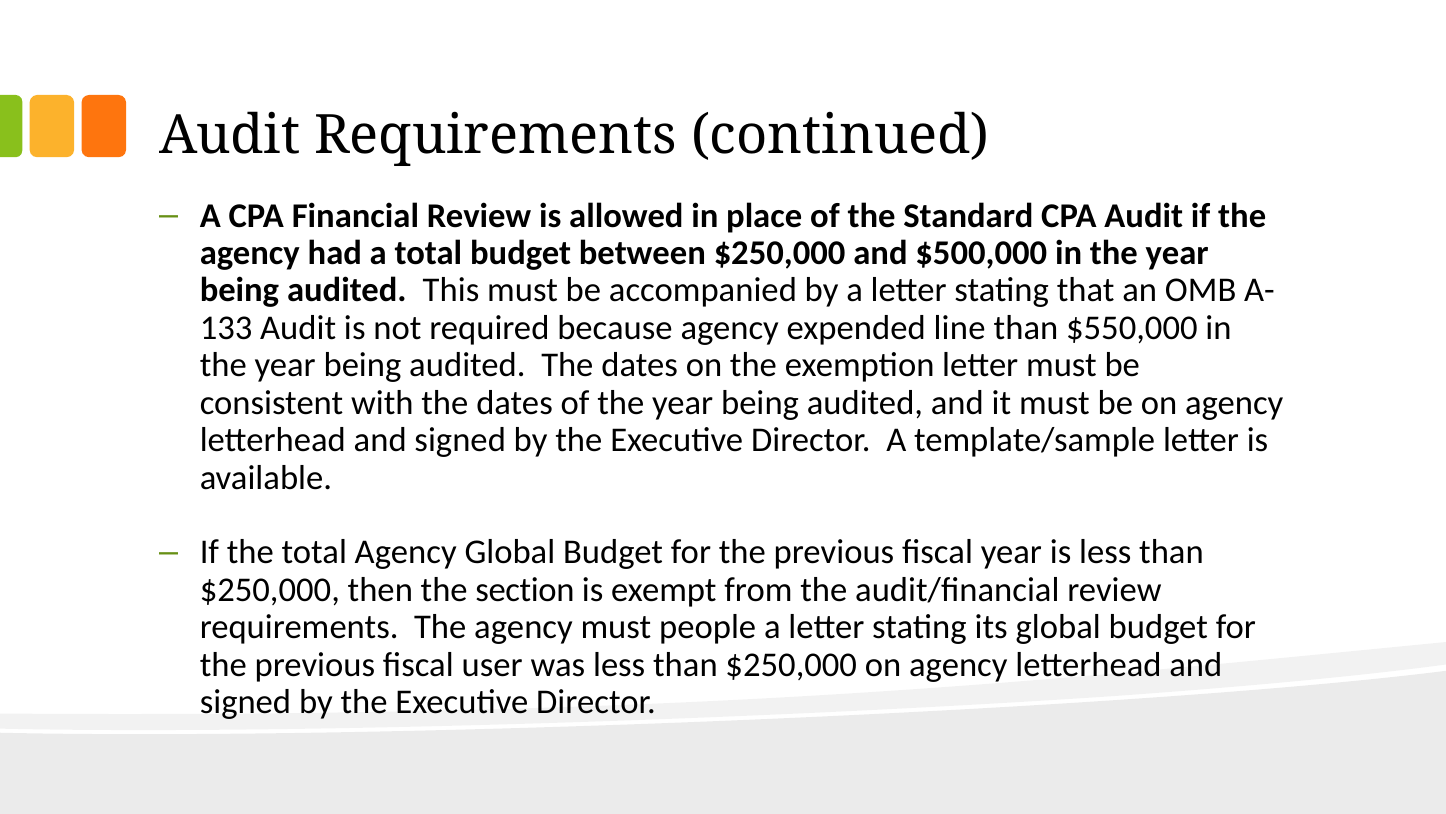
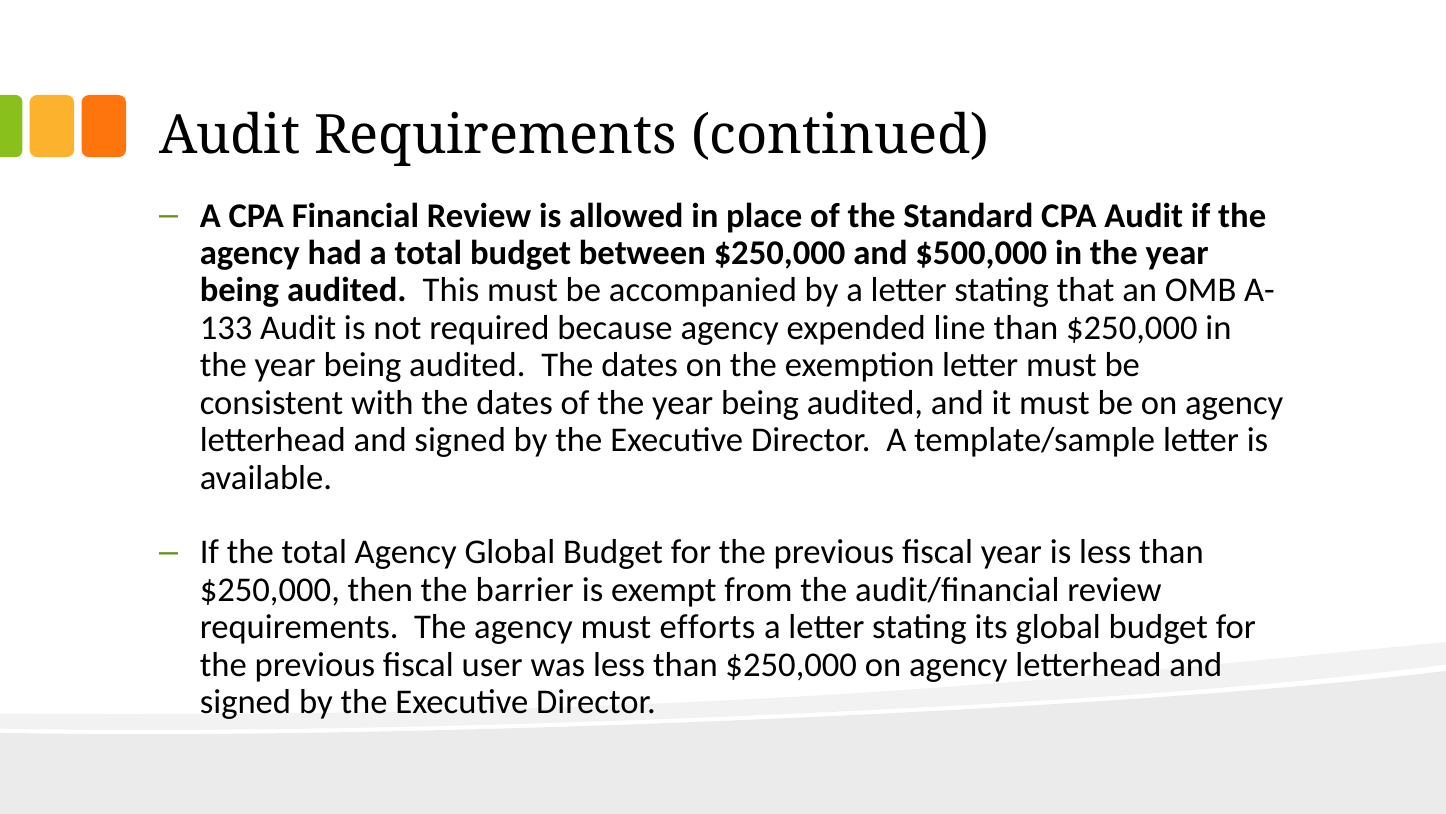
$550,000 at (1132, 328): $550,000 -> $250,000
section: section -> barrier
people: people -> efforts
